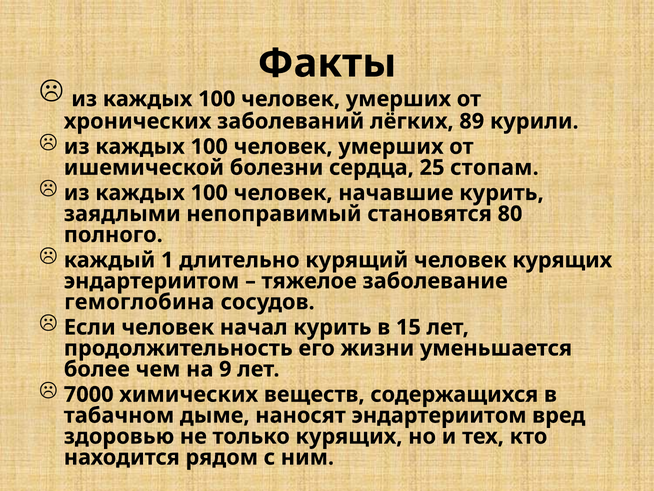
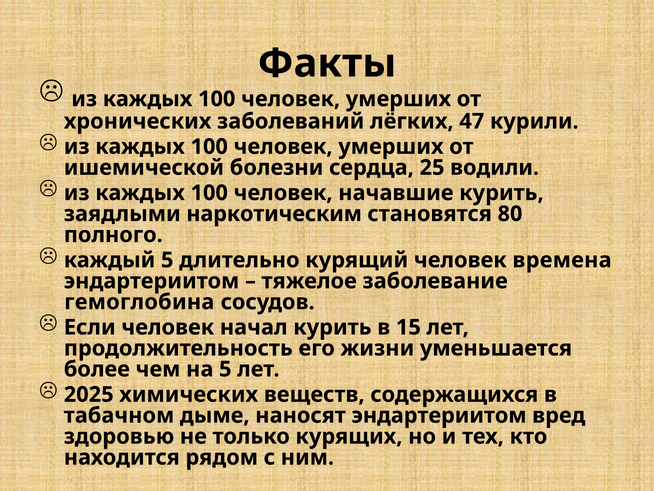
89: 89 -> 47
стопам: стопам -> водили
непоправимый: непоправимый -> наркотическим
каждый 1: 1 -> 5
человек курящих: курящих -> времена
на 9: 9 -> 5
7000: 7000 -> 2025
